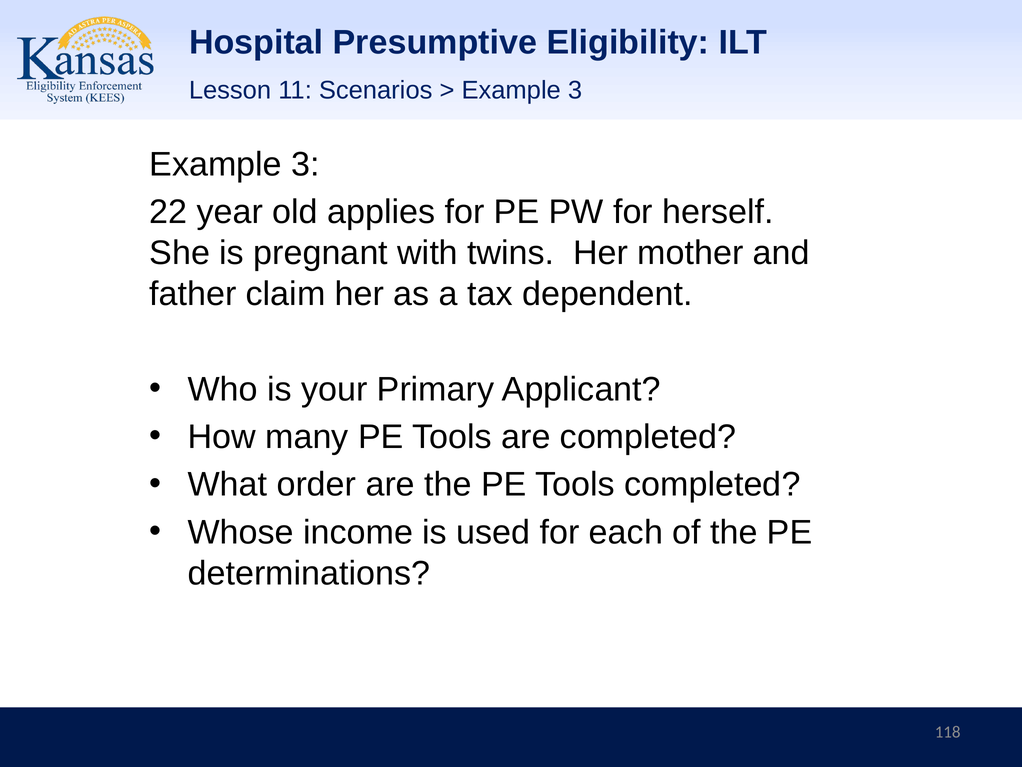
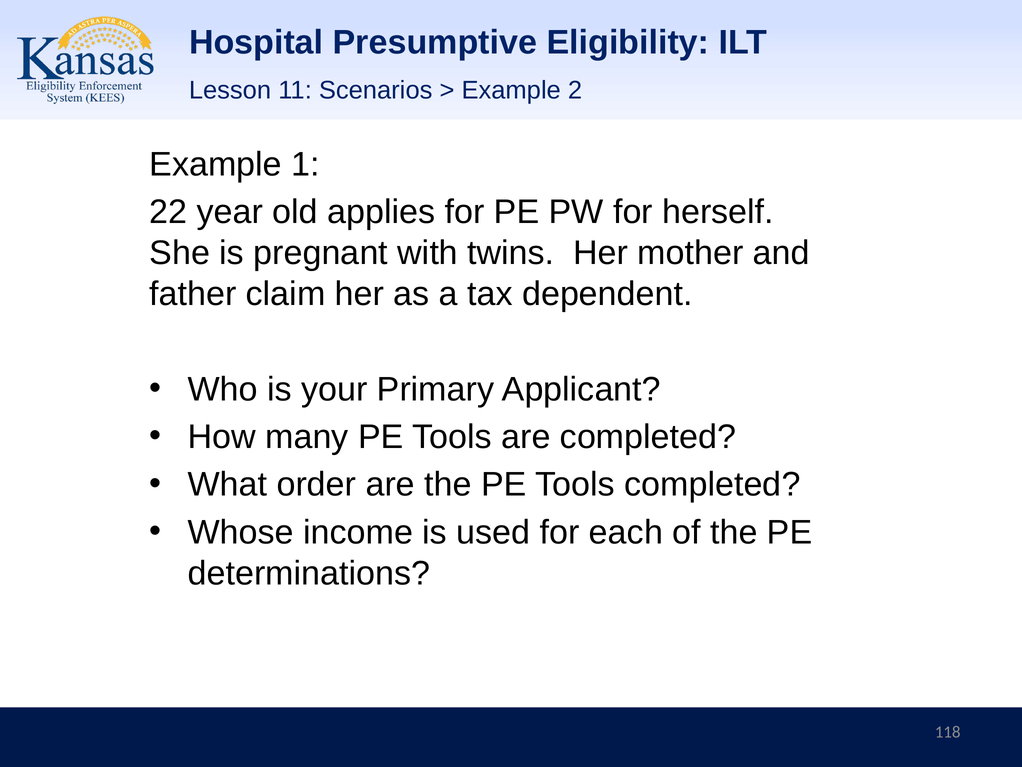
3 at (575, 90): 3 -> 2
3 at (305, 164): 3 -> 1
